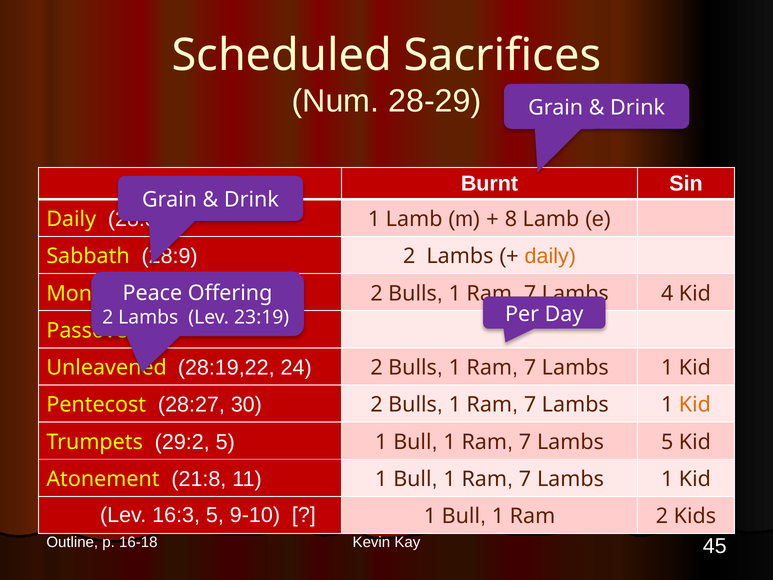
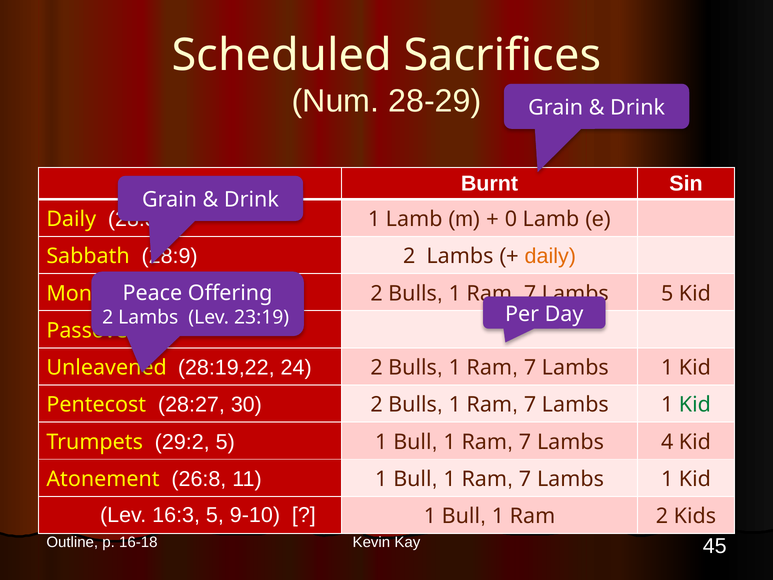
8: 8 -> 0
4 at (667, 293): 4 -> 5
Kid at (695, 405) colour: orange -> green
Lambs 5: 5 -> 4
21:8: 21:8 -> 26:8
